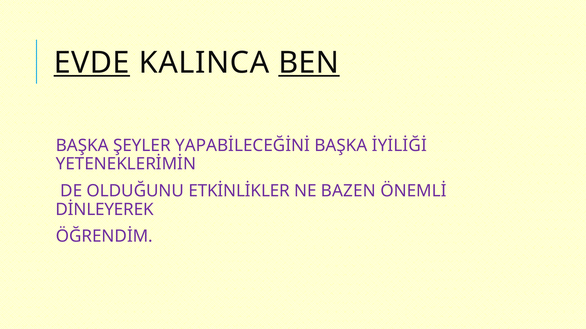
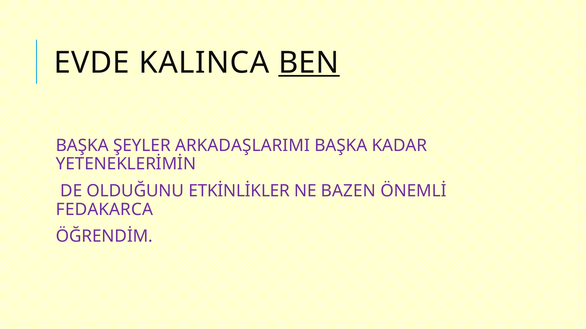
EVDE underline: present -> none
YAPABİLECEĞİNİ: YAPABİLECEĞİNİ -> ARKADAŞLARIMI
İYİLİĞİ: İYİLİĞİ -> KADAR
DİNLEYEREK: DİNLEYEREK -> FEDAKARCA
